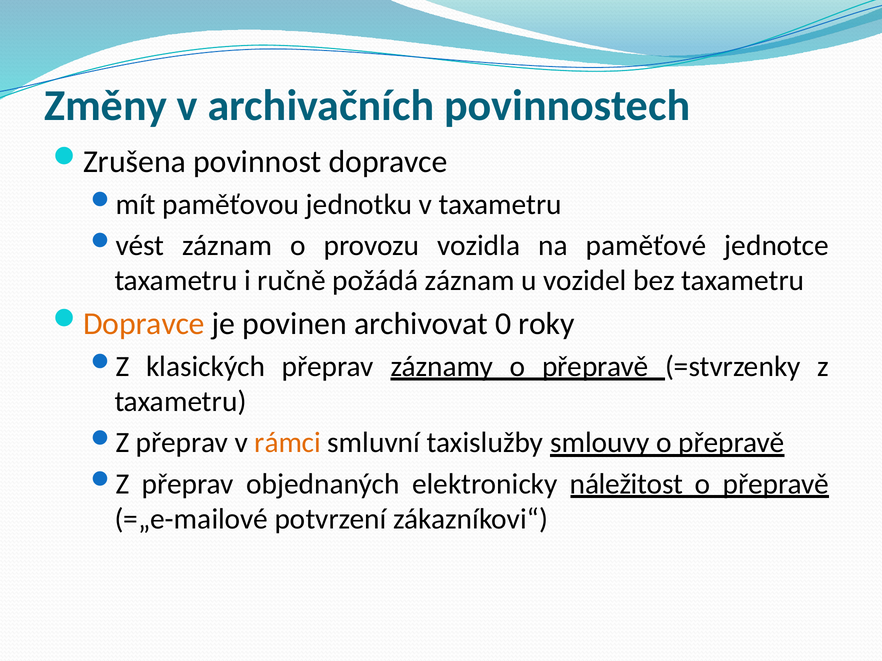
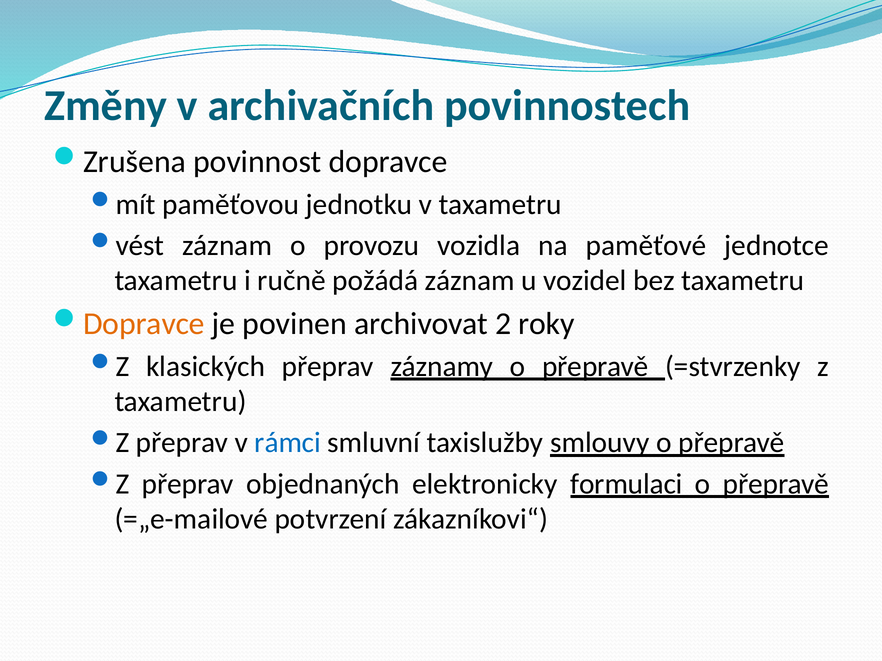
0: 0 -> 2
rámci colour: orange -> blue
náležitost: náležitost -> formulaci
